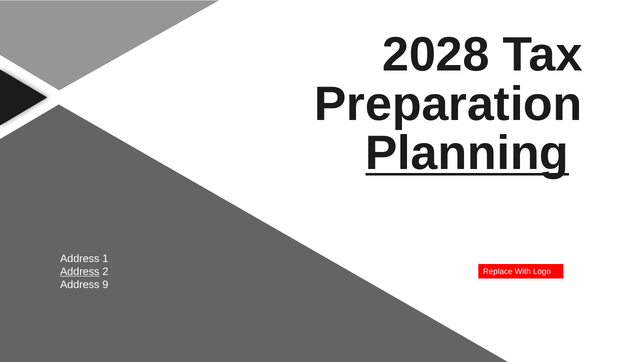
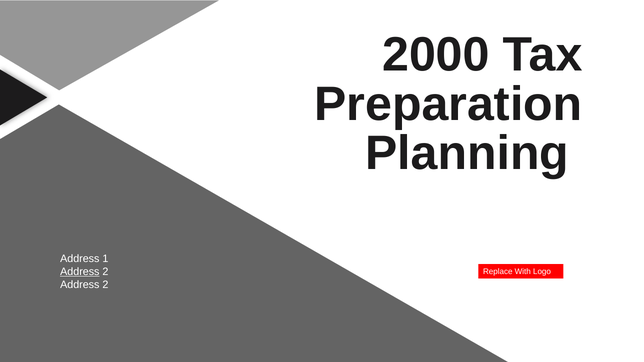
2028: 2028 -> 2000
Planning underline: present -> none
9 at (105, 285): 9 -> 2
